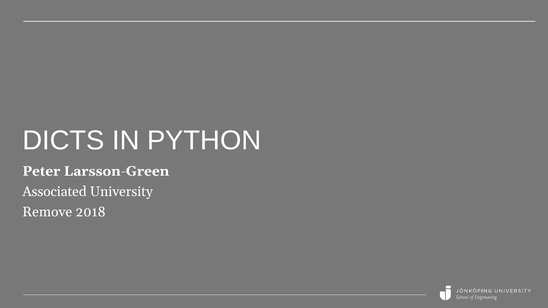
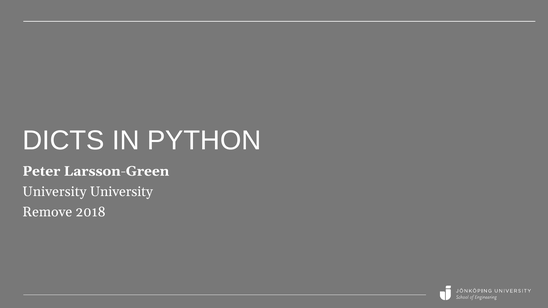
Associated at (55, 192): Associated -> University
